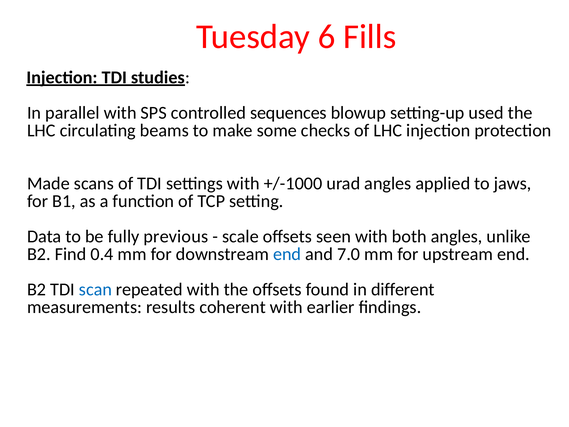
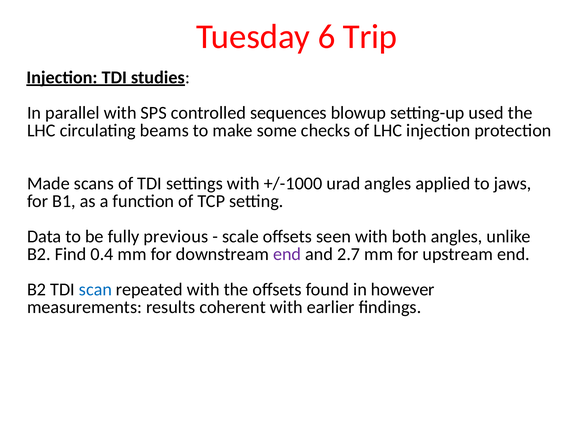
Fills: Fills -> Trip
end at (287, 254) colour: blue -> purple
7.0: 7.0 -> 2.7
different: different -> however
